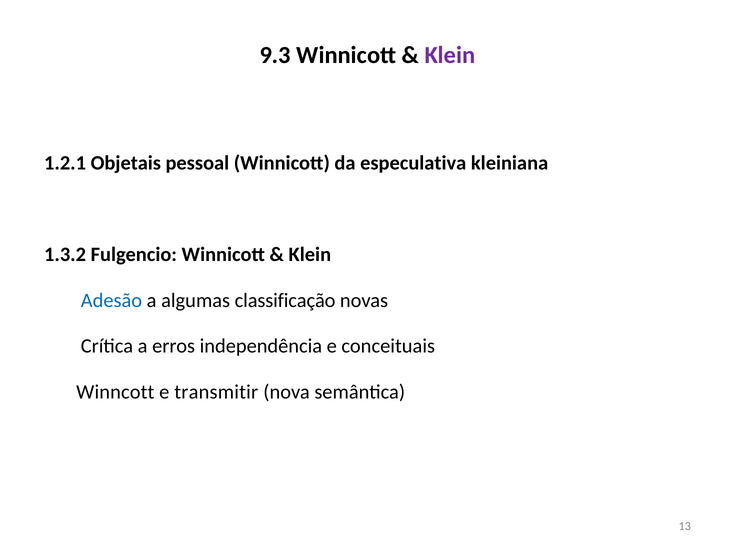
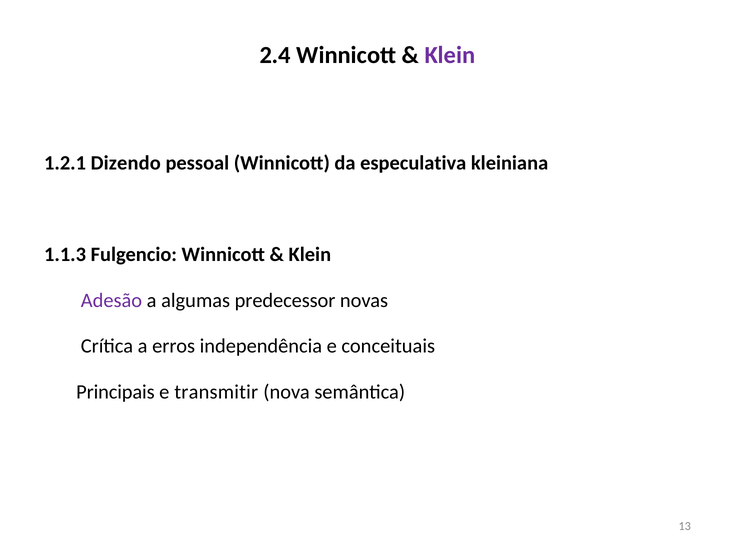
9.3: 9.3 -> 2.4
Objetais: Objetais -> Dizendo
1.3.2: 1.3.2 -> 1.1.3
Adesão colour: blue -> purple
classificação: classificação -> predecessor
Winncott: Winncott -> Principais
